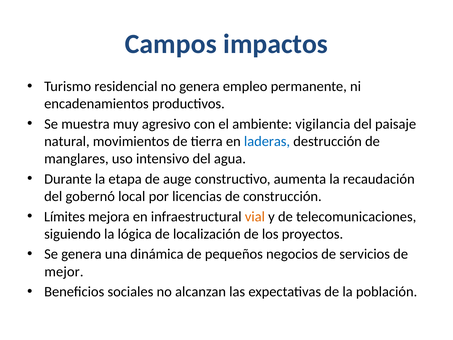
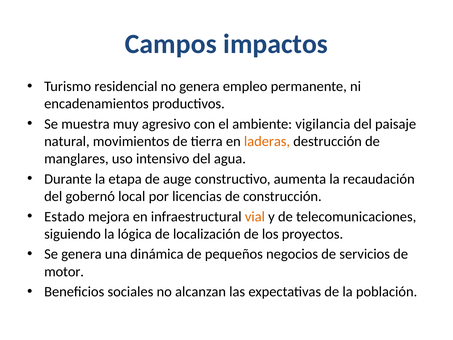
laderas colour: blue -> orange
Límites: Límites -> Estado
mejor: mejor -> motor
